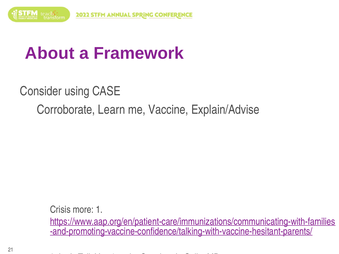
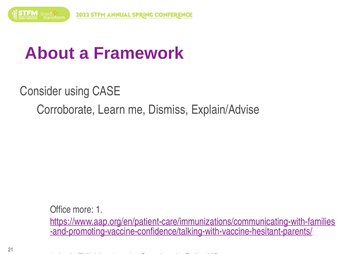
Vaccine: Vaccine -> Dismiss
Crisis: Crisis -> Office
